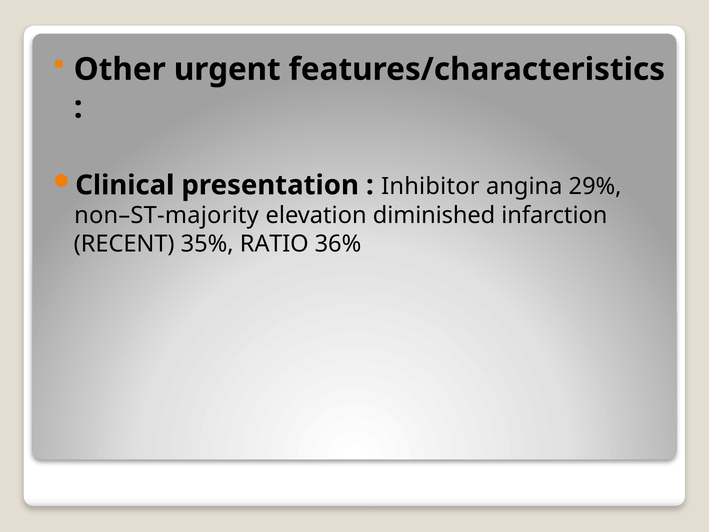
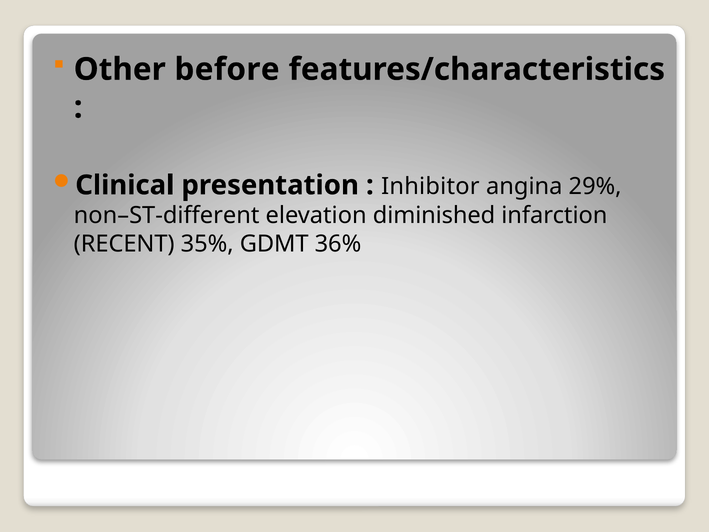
urgent: urgent -> before
non–ST-majority: non–ST-majority -> non–ST-different
RATIO: RATIO -> GDMT
